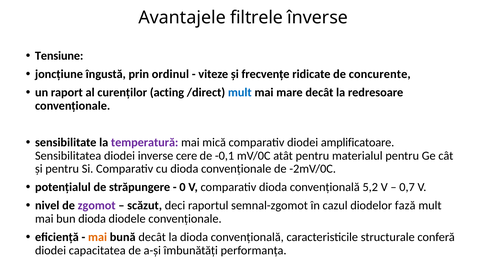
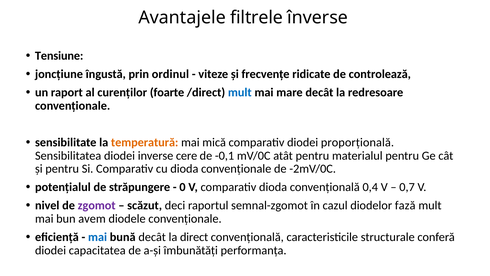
concurente: concurente -> controlează
acting: acting -> foarte
temperatură colour: purple -> orange
amplificatoare: amplificatoare -> proporțională
5,2: 5,2 -> 0,4
bun dioda: dioda -> avem
mai at (98, 237) colour: orange -> blue
la dioda: dioda -> direct
